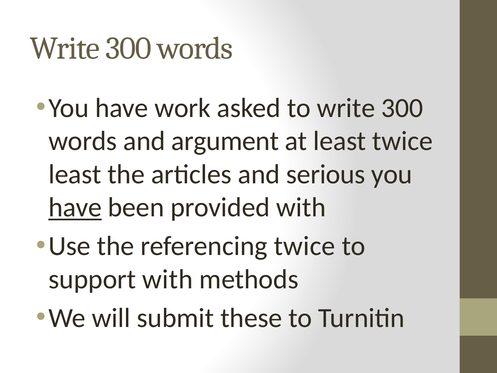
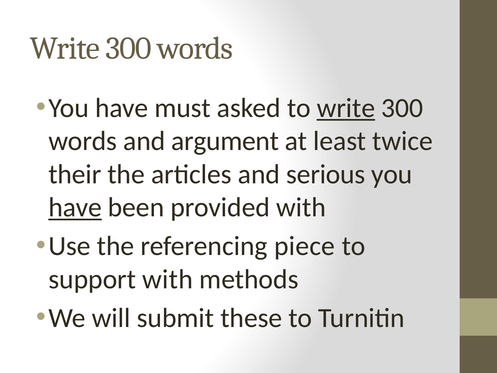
work: work -> must
write at (346, 108) underline: none -> present
least at (75, 174): least -> their
referencing twice: twice -> piece
